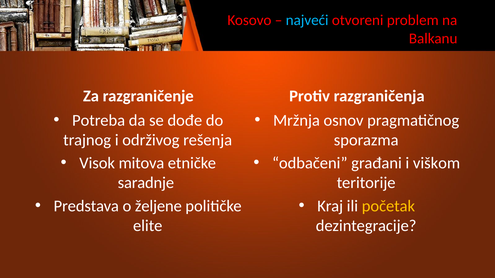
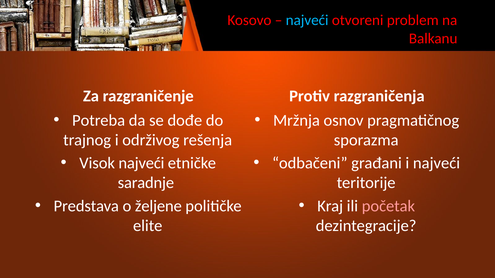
Visok mitova: mitova -> najveći
i viškom: viškom -> najveći
početak colour: yellow -> pink
